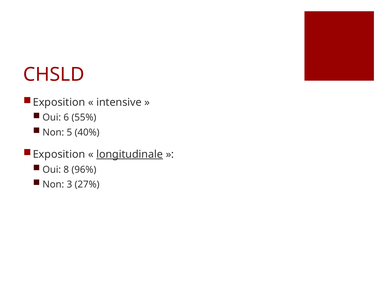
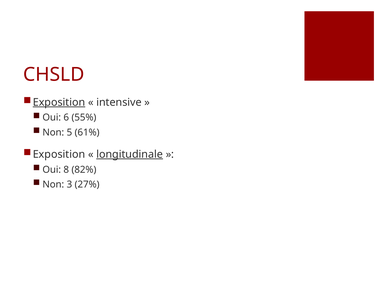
Exposition at (59, 102) underline: none -> present
40%: 40% -> 61%
96%: 96% -> 82%
